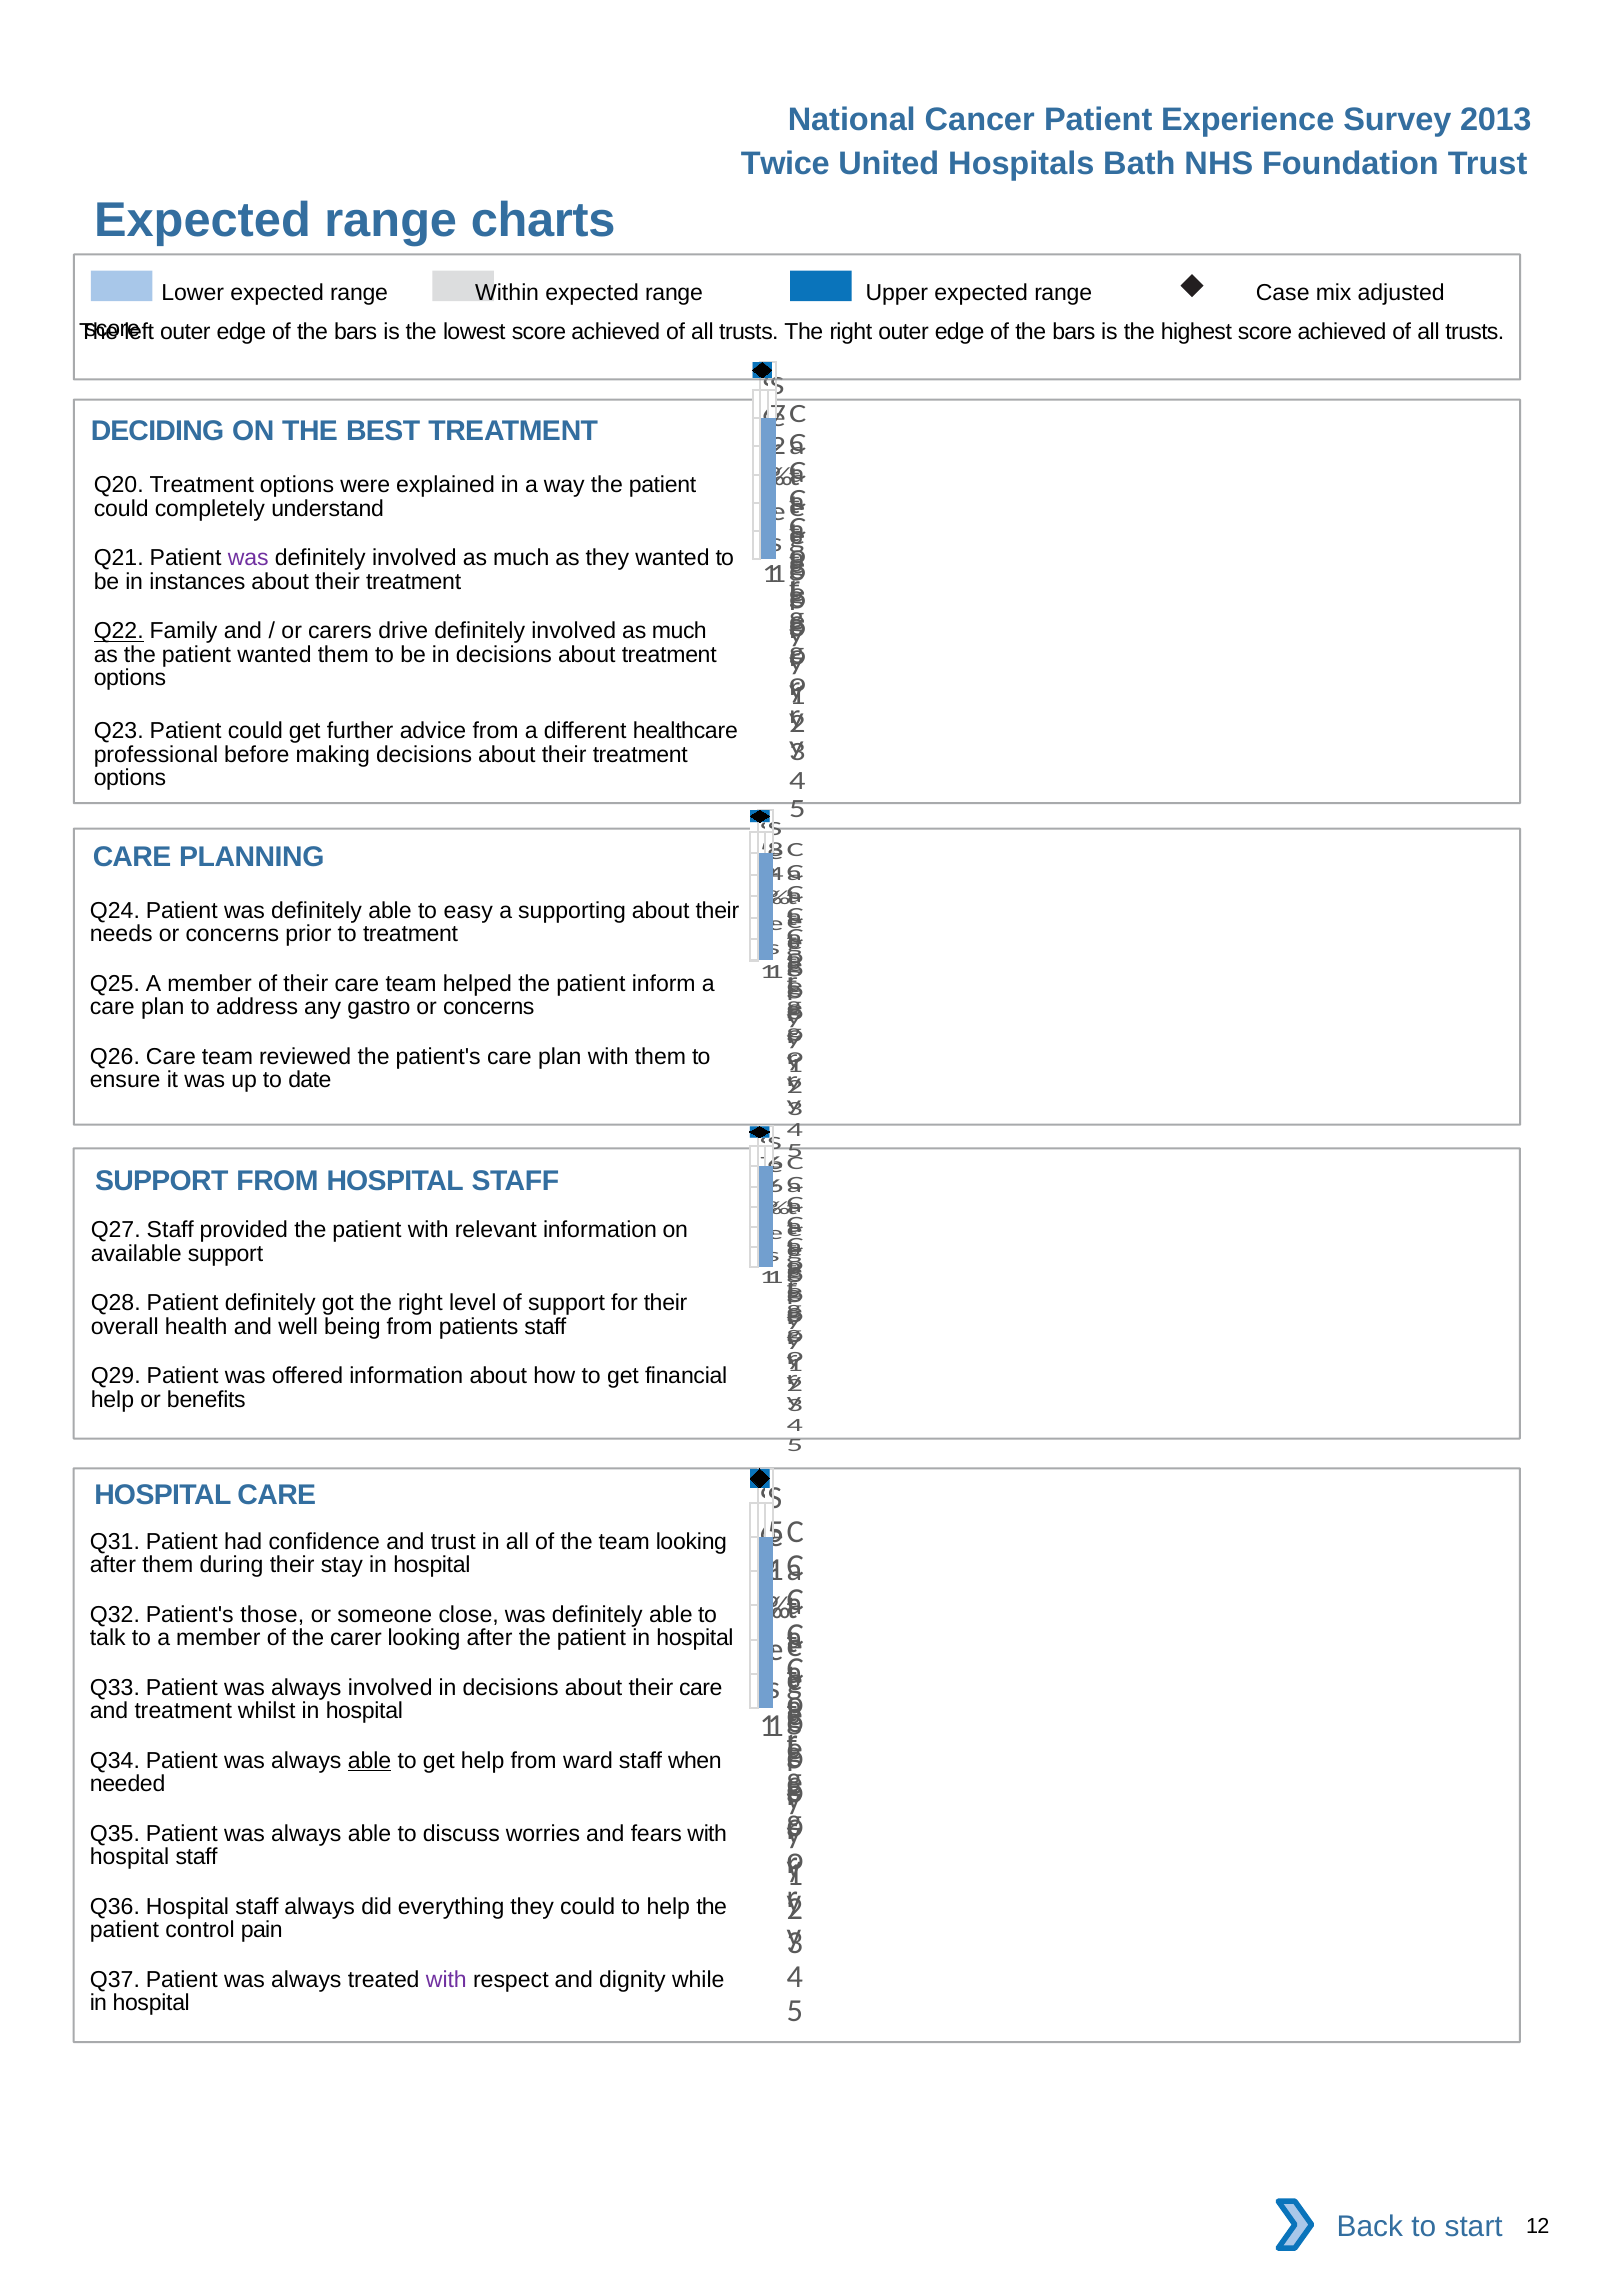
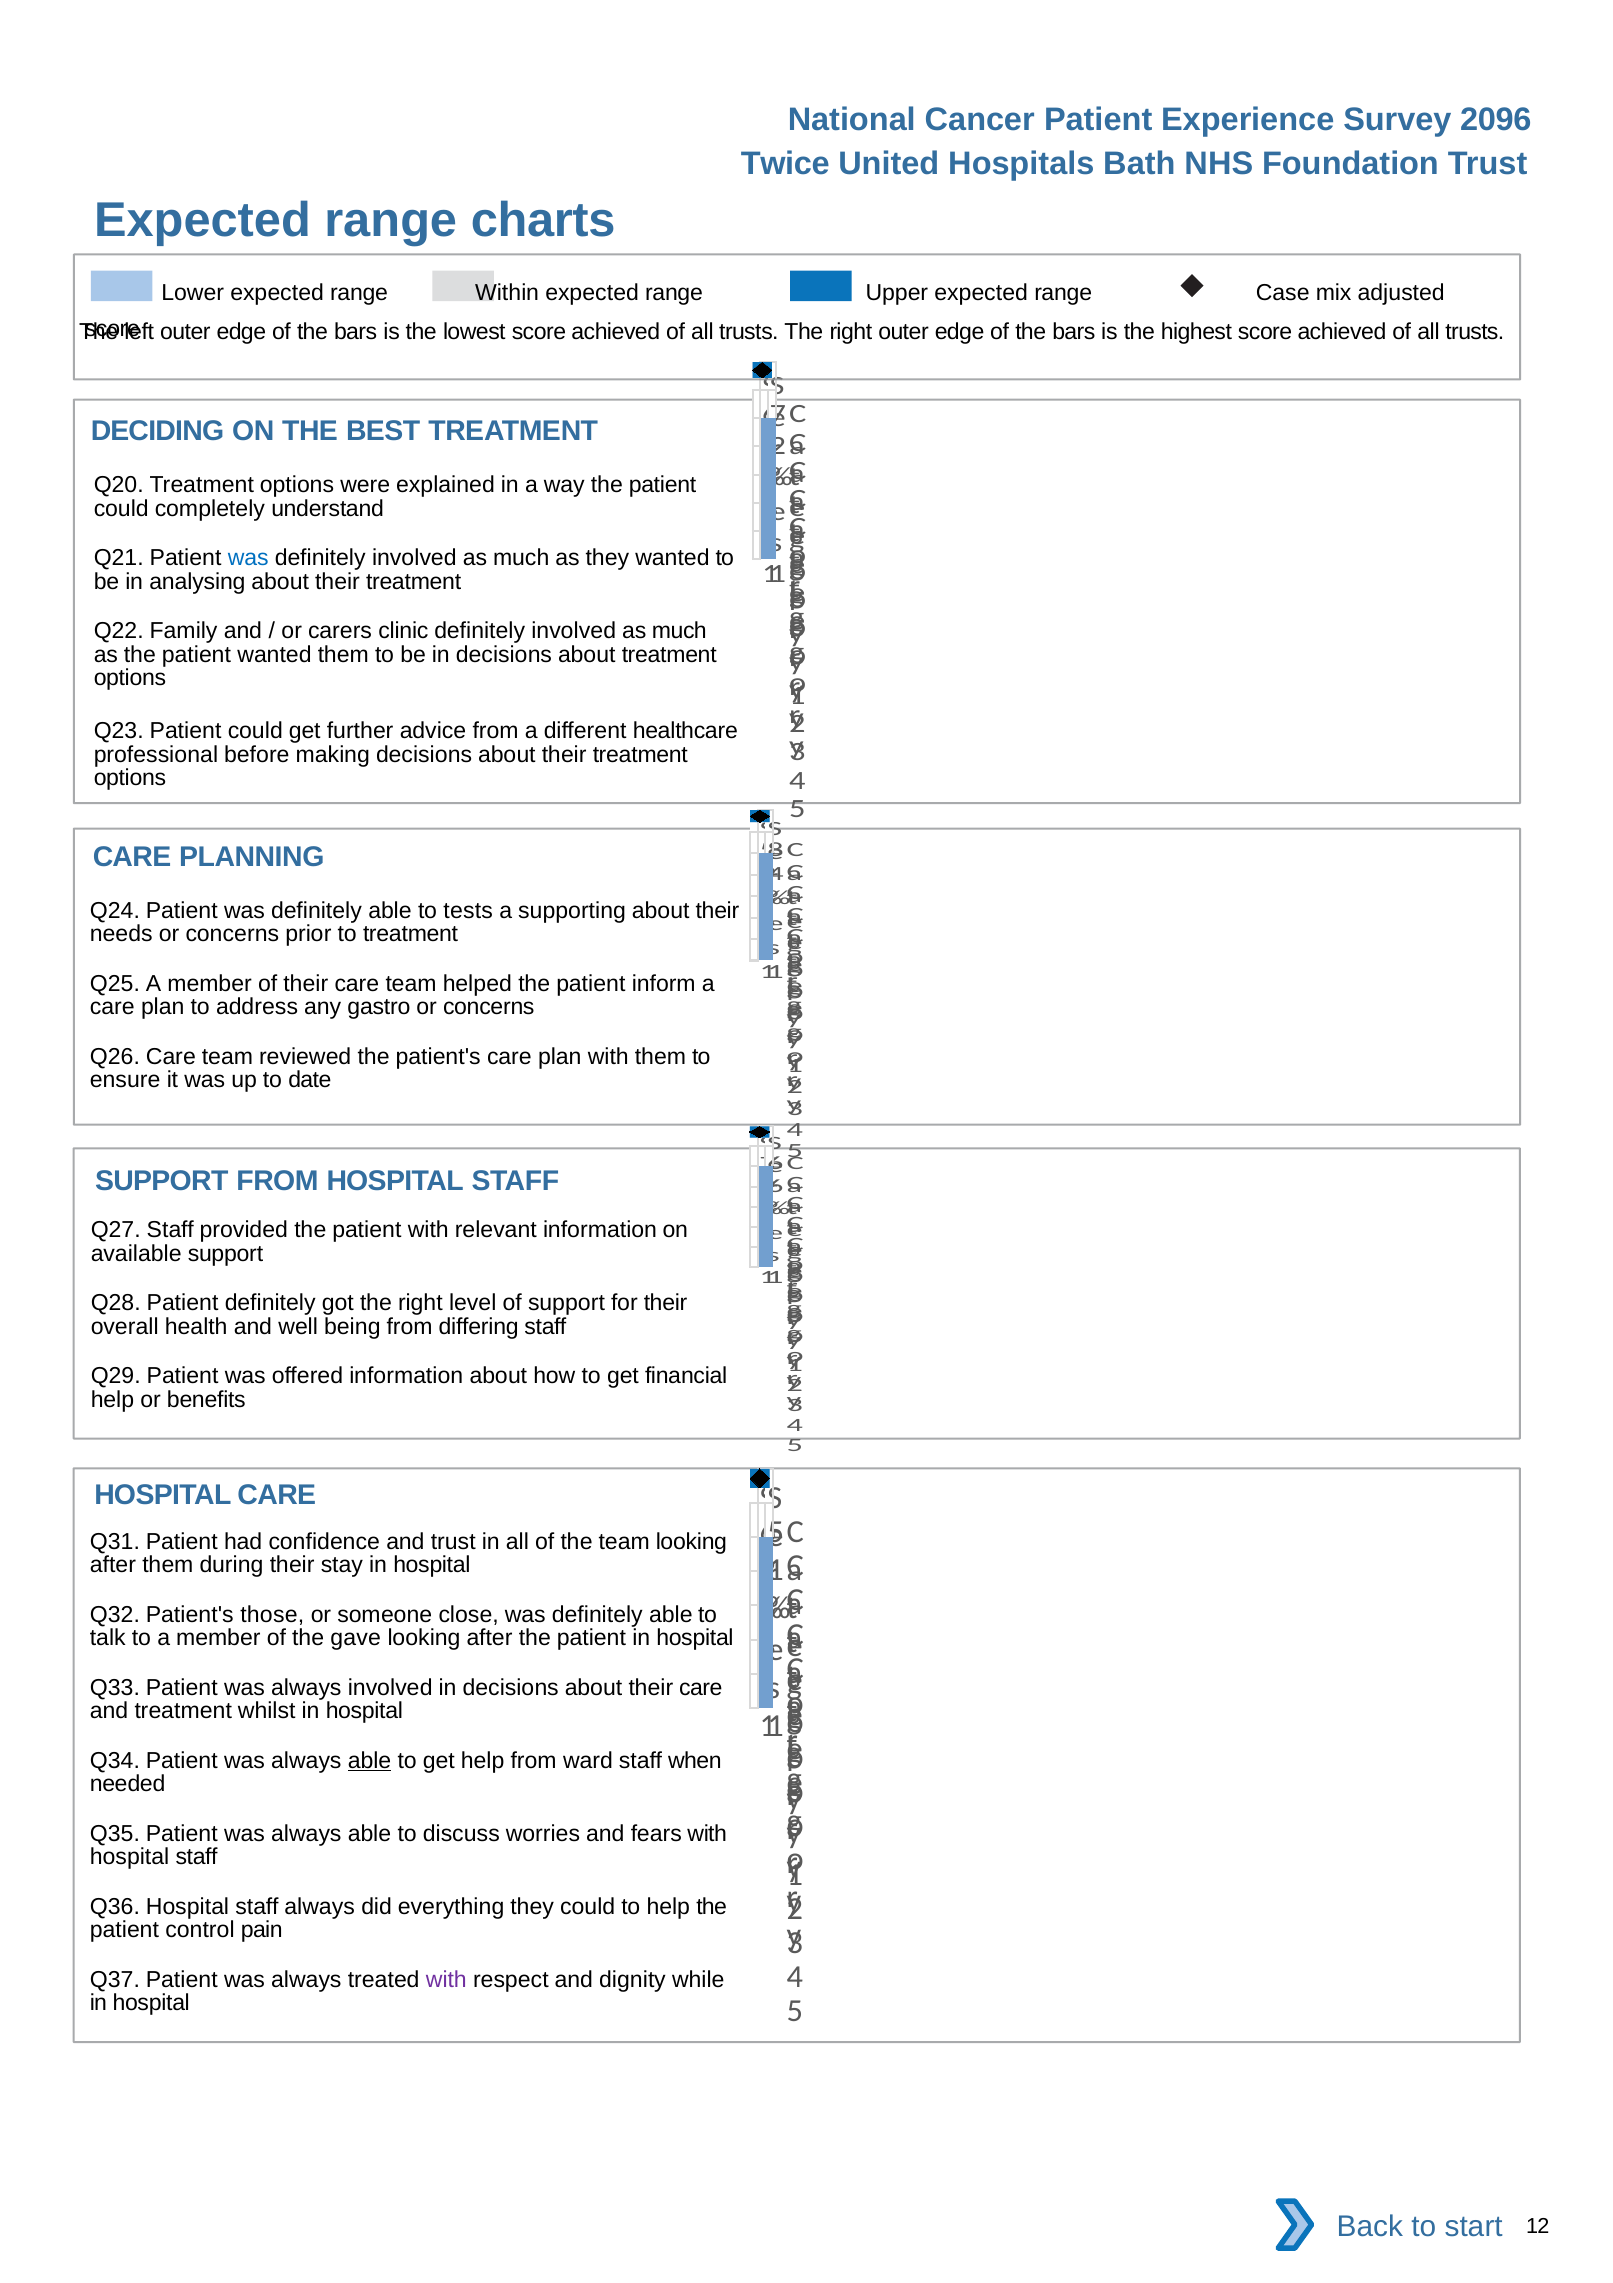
2013: 2013 -> 2096
was at (248, 558) colour: purple -> blue
instances: instances -> analysing
Q22 underline: present -> none
drive: drive -> clinic
easy: easy -> tests
patients: patients -> differing
carer: carer -> gave
